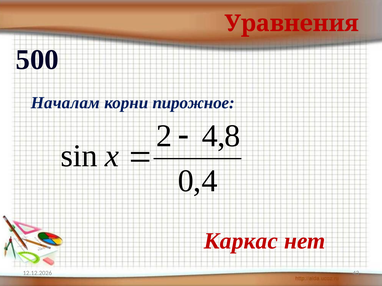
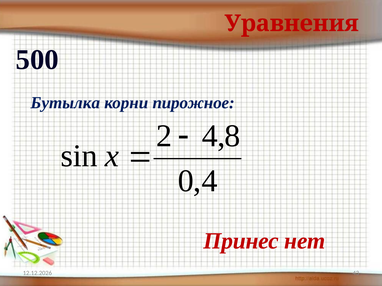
Началам: Началам -> Бутылка
Каркас: Каркас -> Принес
